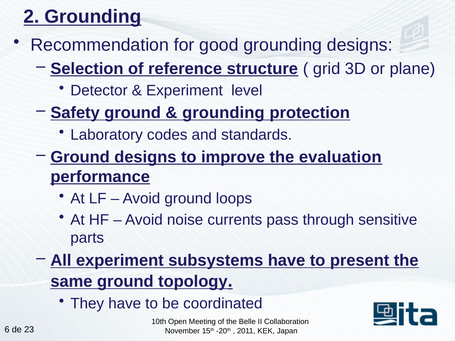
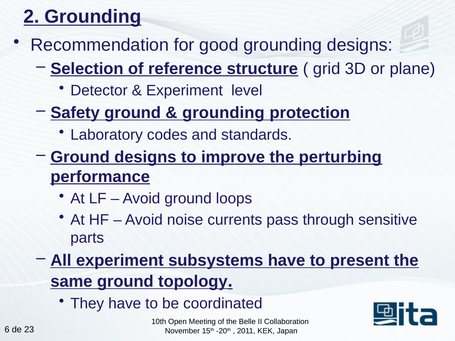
evaluation: evaluation -> perturbing
